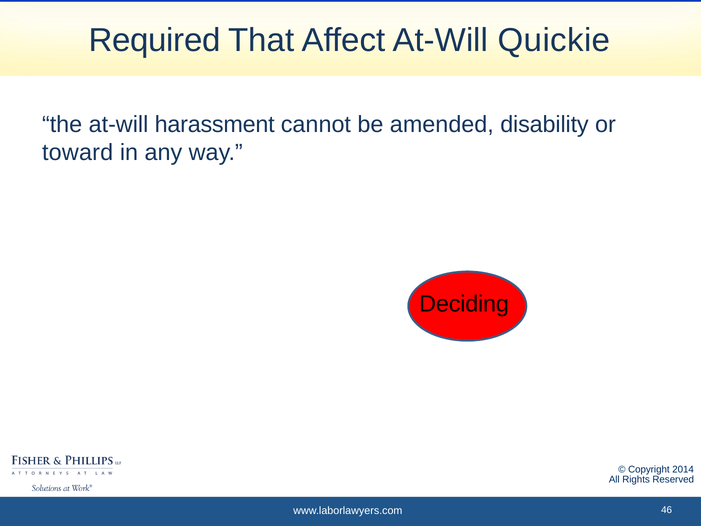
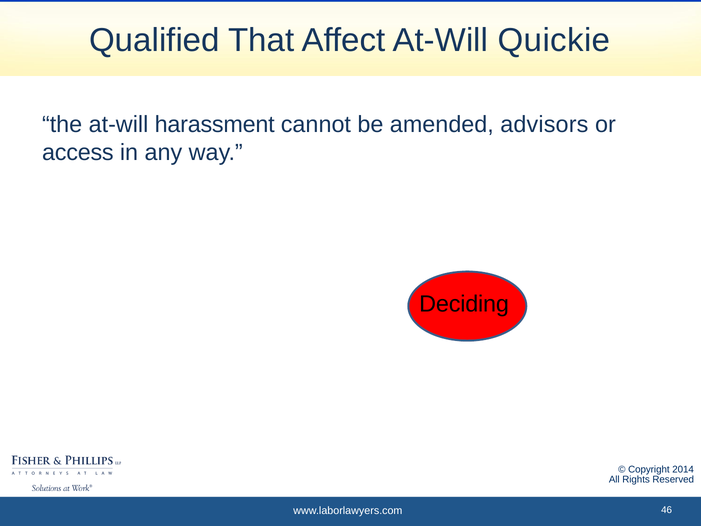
Required: Required -> Qualified
disability: disability -> advisors
toward: toward -> access
